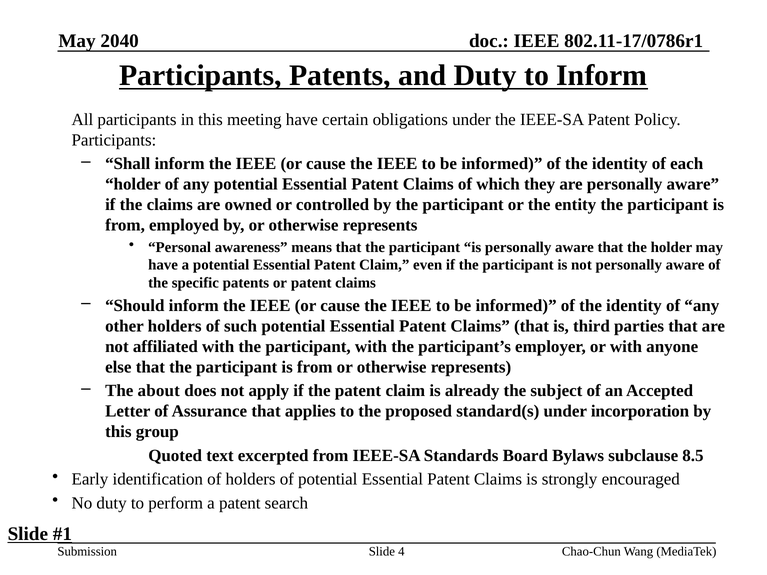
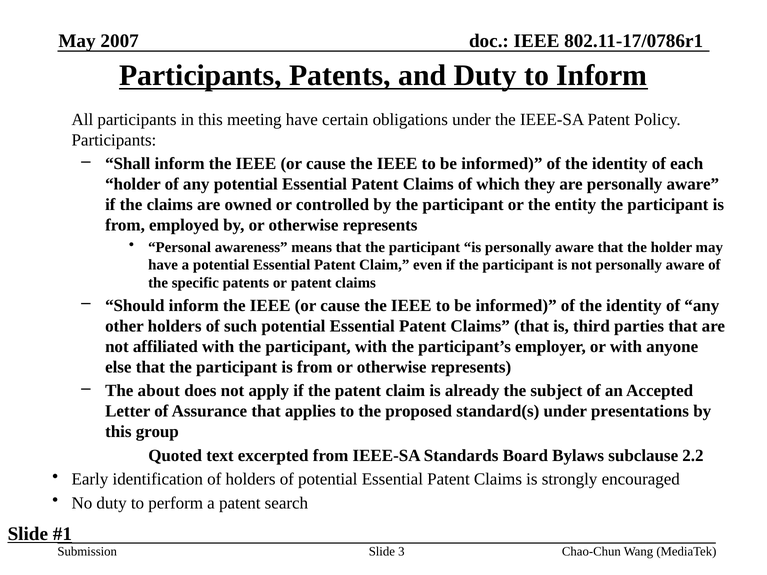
2040: 2040 -> 2007
incorporation: incorporation -> presentations
8.5: 8.5 -> 2.2
4: 4 -> 3
